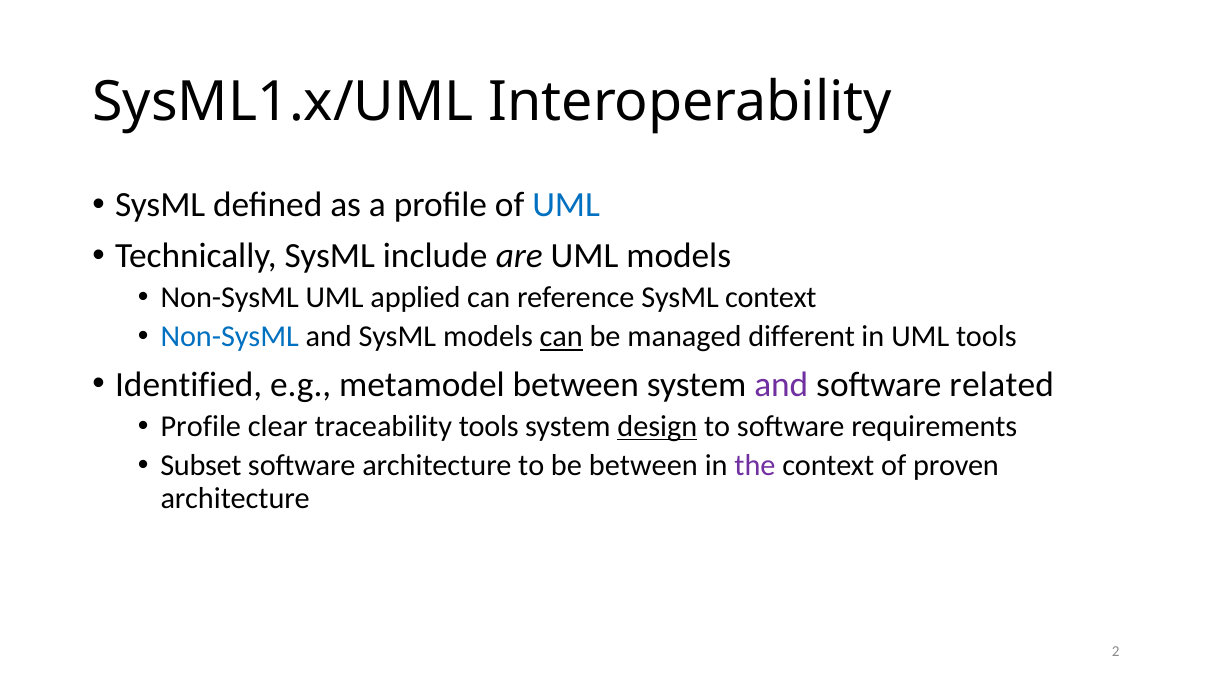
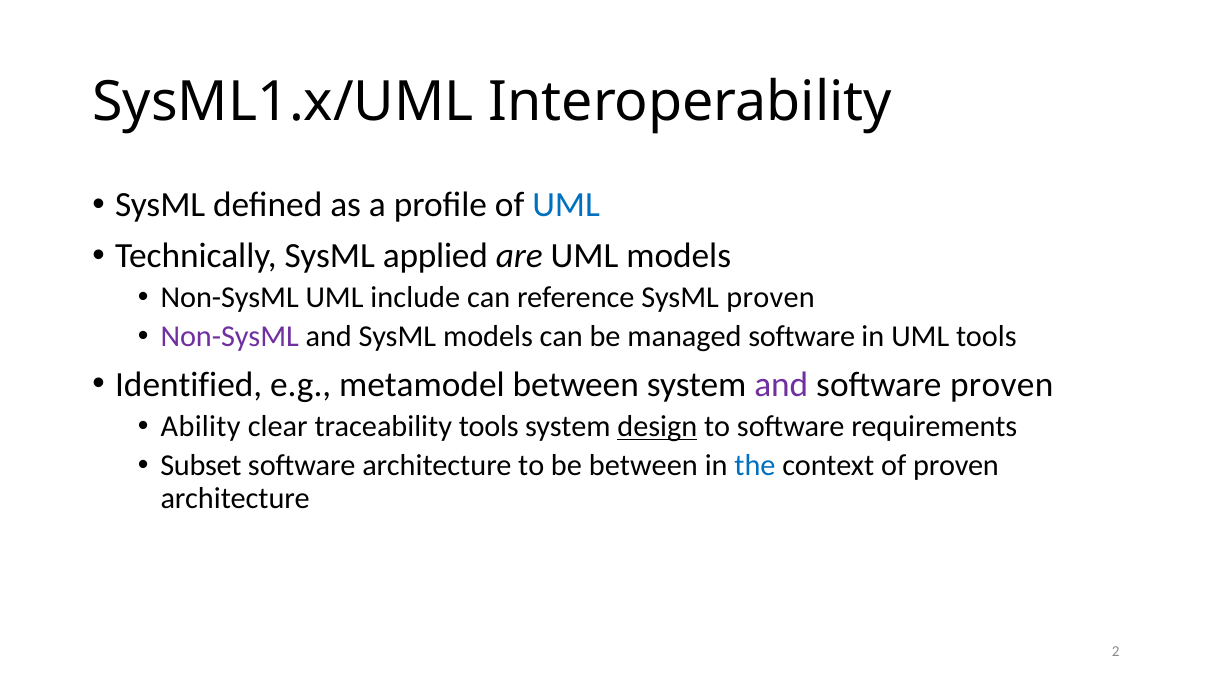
include: include -> applied
applied: applied -> include
SysML context: context -> proven
Non-SysML at (230, 337) colour: blue -> purple
can at (561, 337) underline: present -> none
managed different: different -> software
software related: related -> proven
Profile at (201, 426): Profile -> Ability
the colour: purple -> blue
